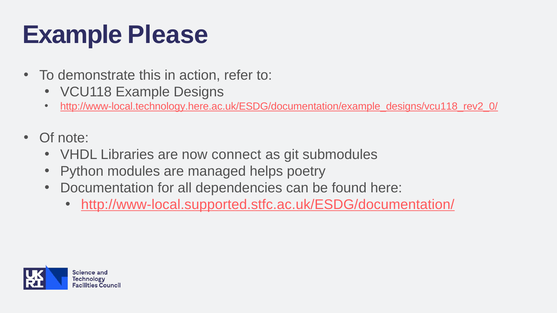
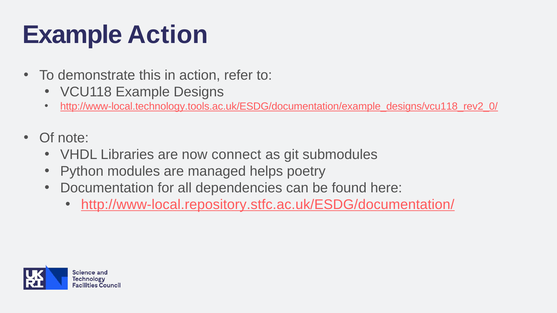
Example Please: Please -> Action
http://www-local.technology.here.ac.uk/ESDG/documentation/example_designs/vcu118_rev2_0/: http://www-local.technology.here.ac.uk/ESDG/documentation/example_designs/vcu118_rev2_0/ -> http://www-local.technology.tools.ac.uk/ESDG/documentation/example_designs/vcu118_rev2_0/
http://www-local.supported.stfc.ac.uk/ESDG/documentation/: http://www-local.supported.stfc.ac.uk/ESDG/documentation/ -> http://www-local.repository.stfc.ac.uk/ESDG/documentation/
